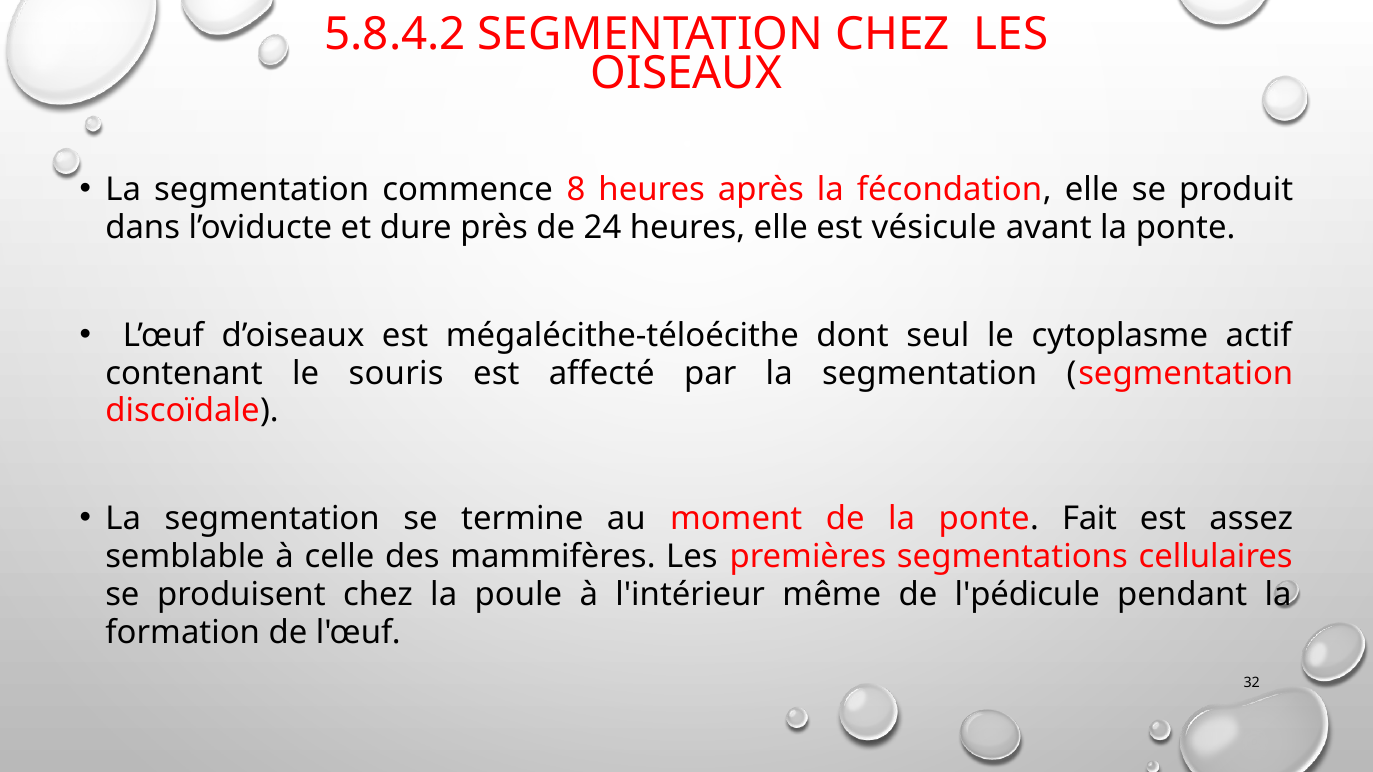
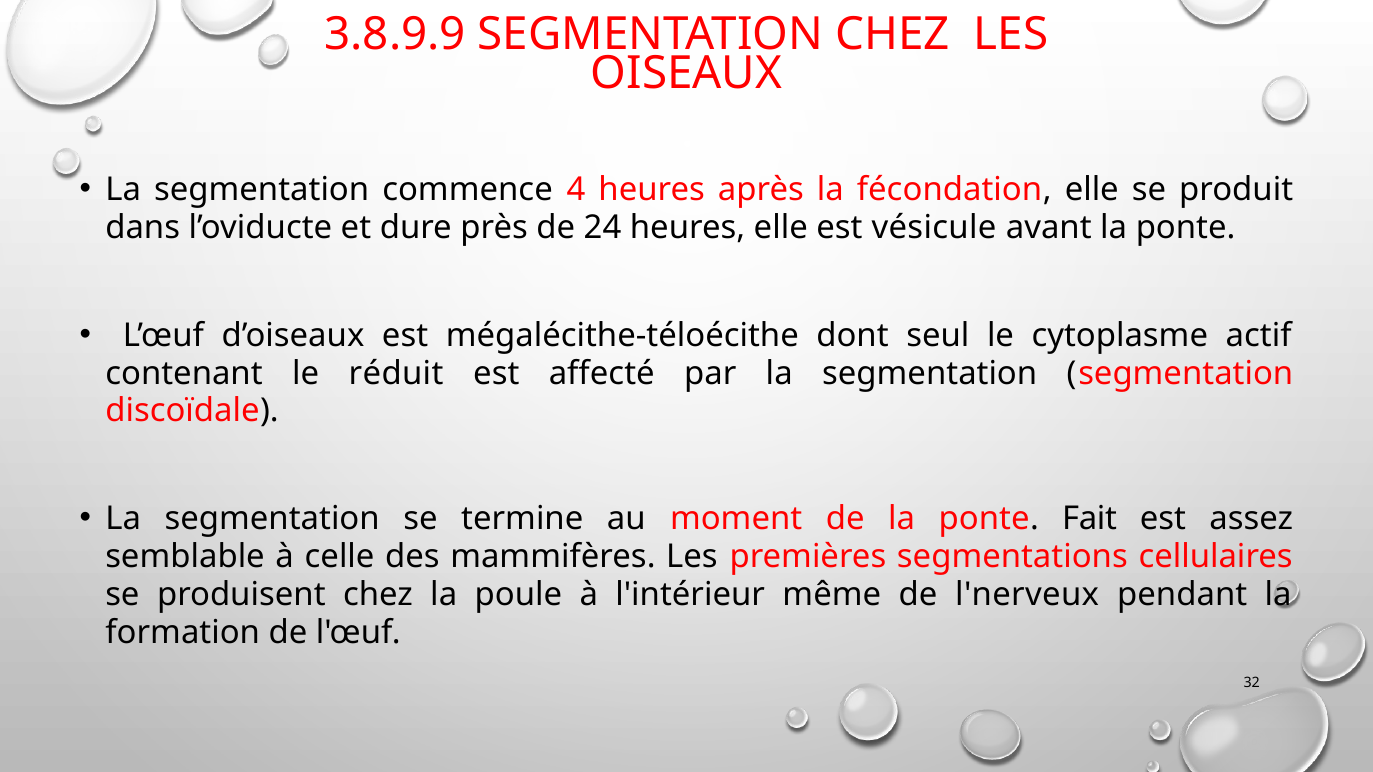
5.8.4.2: 5.8.4.2 -> 3.8.9.9
8: 8 -> 4
souris: souris -> réduit
l'pédicule: l'pédicule -> l'nerveux
